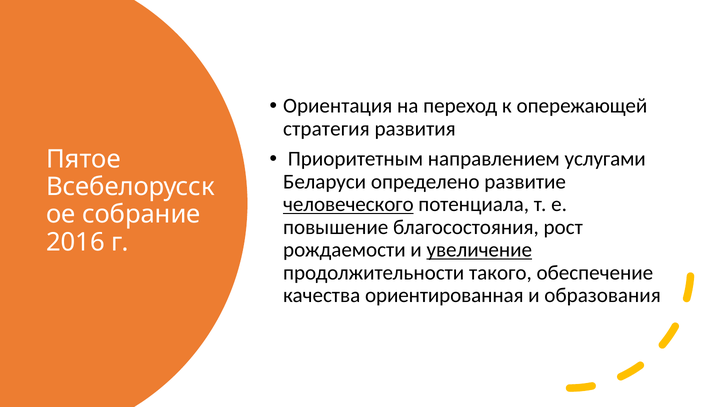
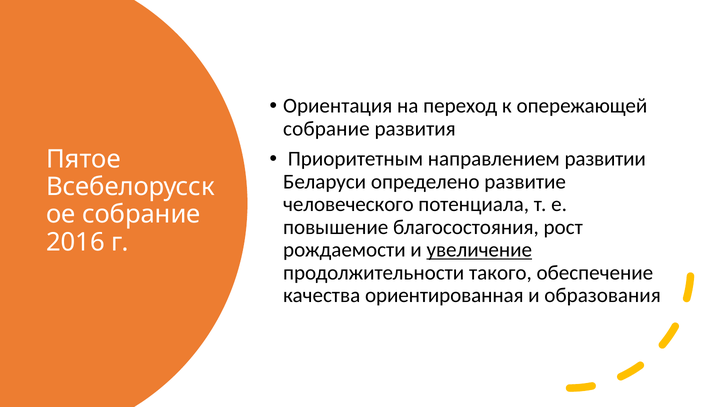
стратегия at (326, 129): стратегия -> собрание
услугами: услугами -> развитии
человеческого underline: present -> none
